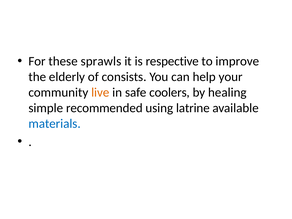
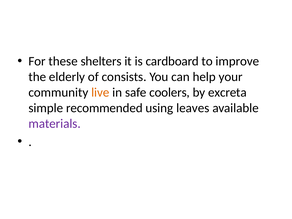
sprawls: sprawls -> shelters
respective: respective -> cardboard
healing: healing -> excreta
latrine: latrine -> leaves
materials colour: blue -> purple
